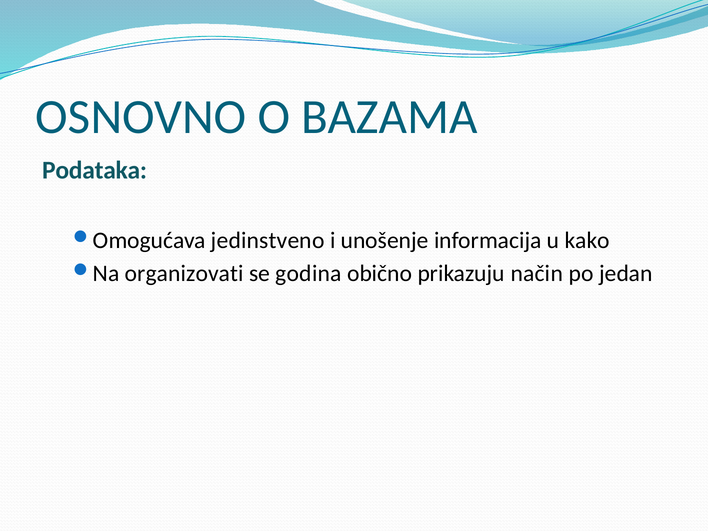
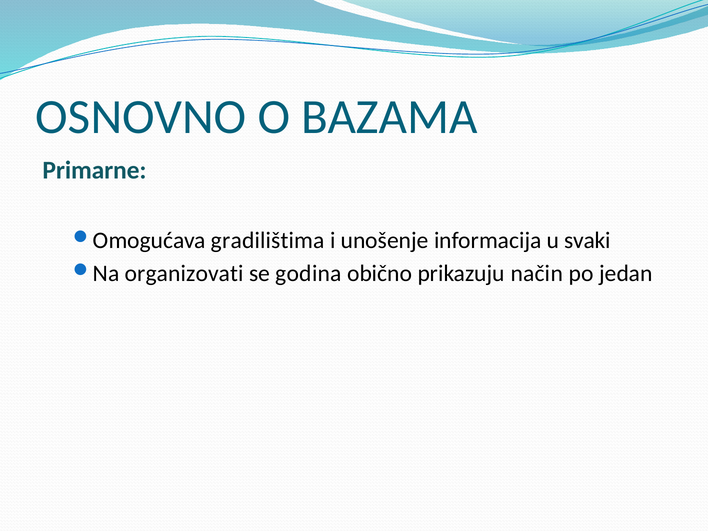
Podataka: Podataka -> Primarne
jedinstveno: jedinstveno -> gradilištima
kako: kako -> svaki
